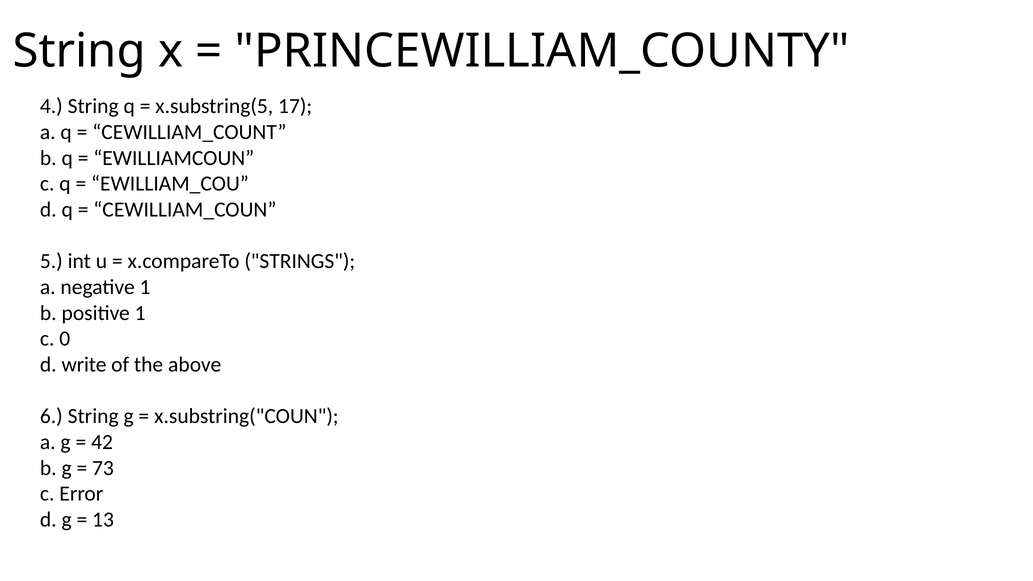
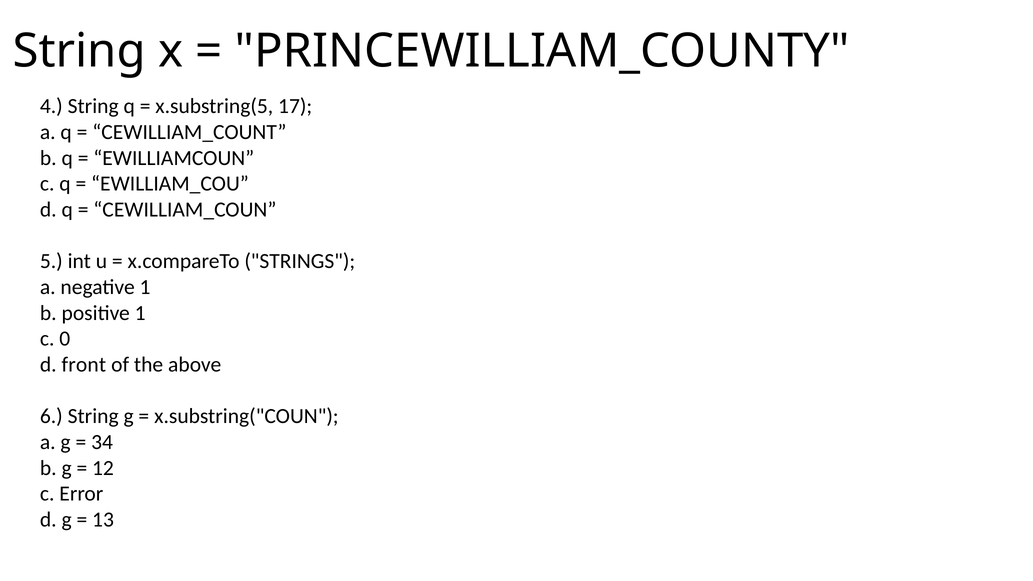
write: write -> front
42: 42 -> 34
73: 73 -> 12
